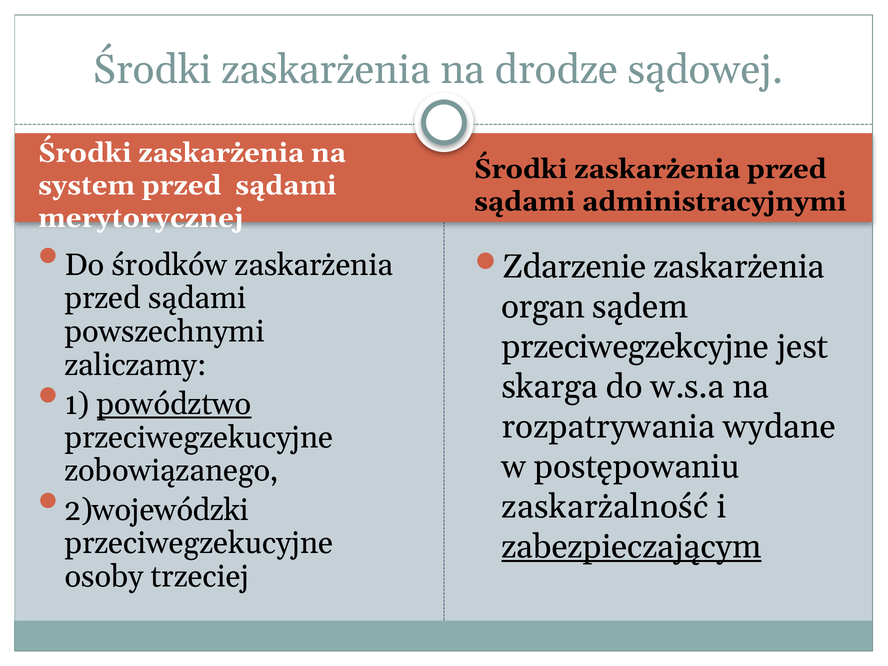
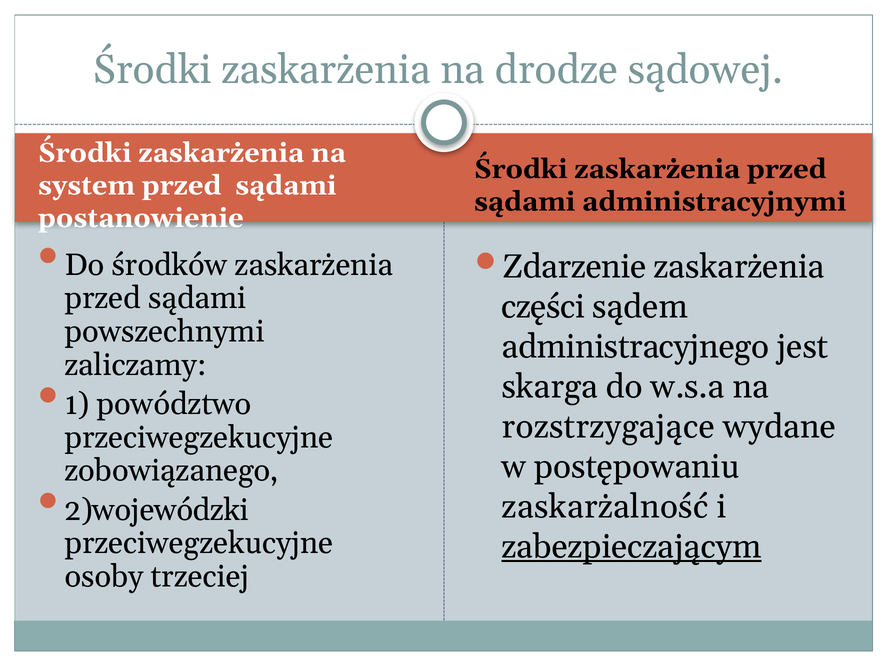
merytorycznej: merytorycznej -> postanowienie
organ: organ -> części
przeciwegzekcyjne: przeciwegzekcyjne -> administracyjnego
powództwo underline: present -> none
rozpatrywania: rozpatrywania -> rozstrzygające
